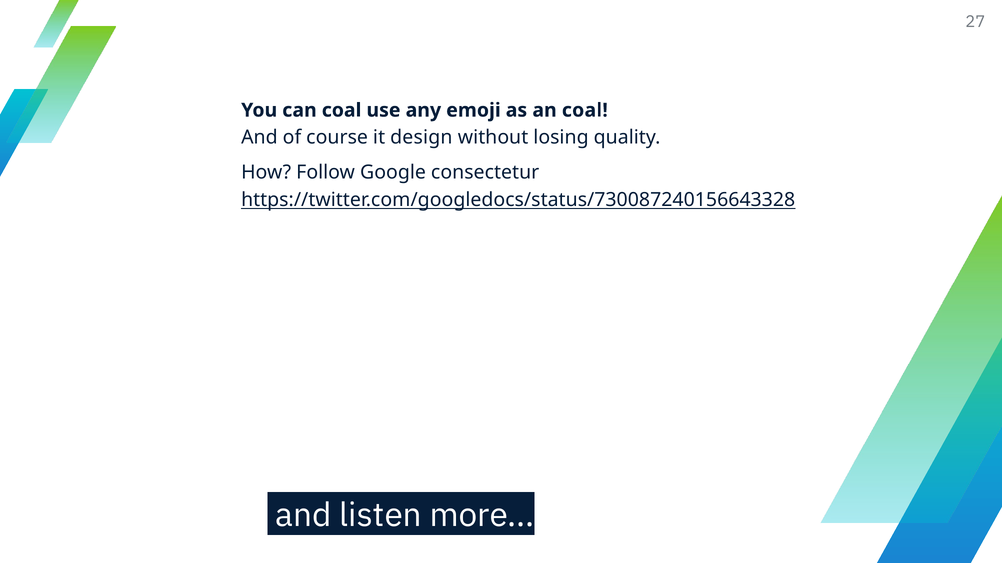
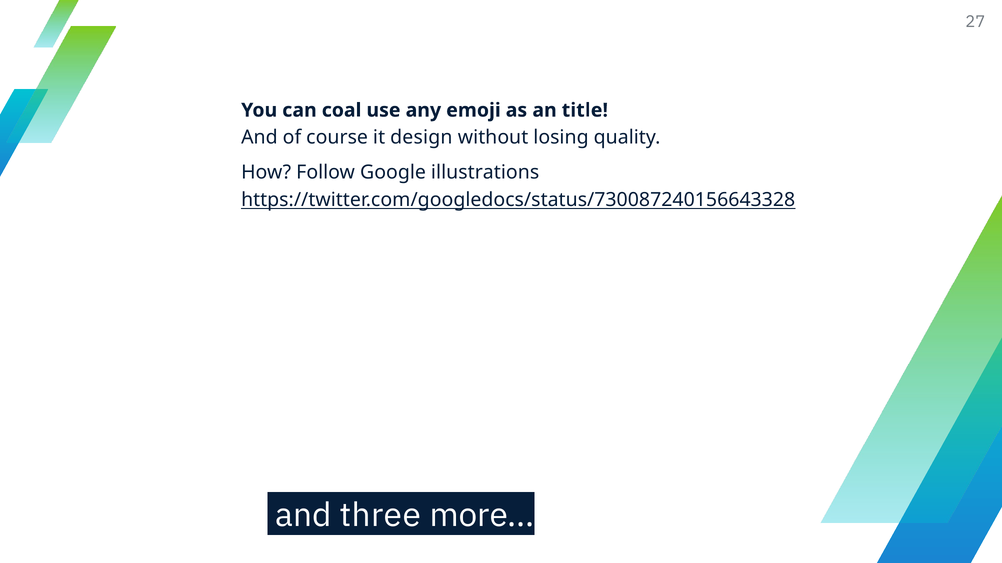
an coal: coal -> title
consectetur: consectetur -> illustrations
listen: listen -> three
